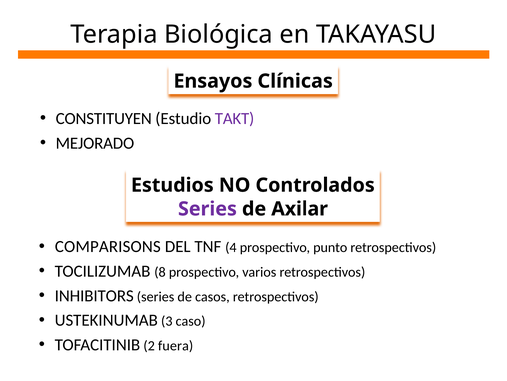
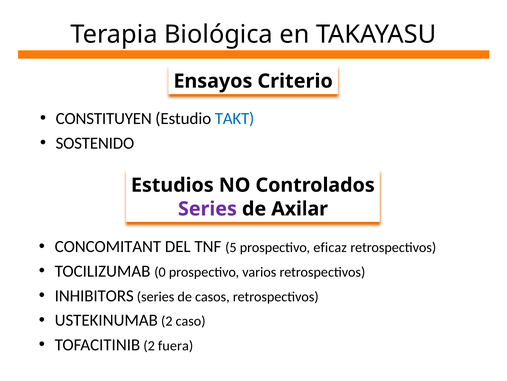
Clínicas: Clínicas -> Criterio
TAKT colour: purple -> blue
MEJORADO: MEJORADO -> SOSTENIDO
COMPARISONS: COMPARISONS -> CONCOMITANT
4: 4 -> 5
punto: punto -> eficaz
8: 8 -> 0
USTEKINUMAB 3: 3 -> 2
